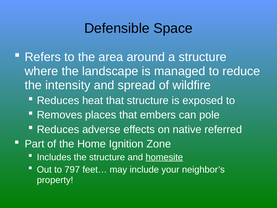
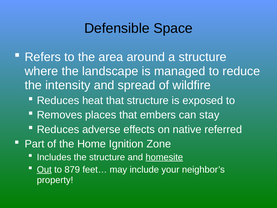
pole: pole -> stay
Out underline: none -> present
797: 797 -> 879
